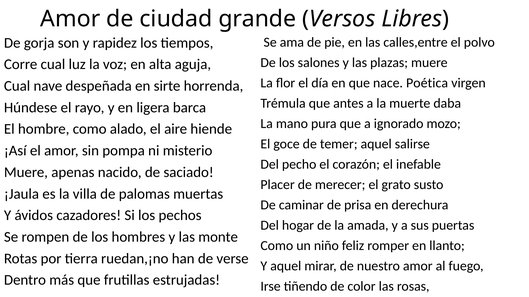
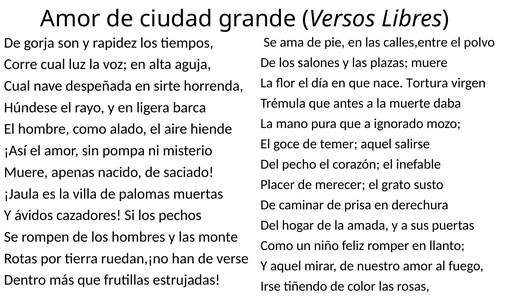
Poética: Poética -> Tortura
